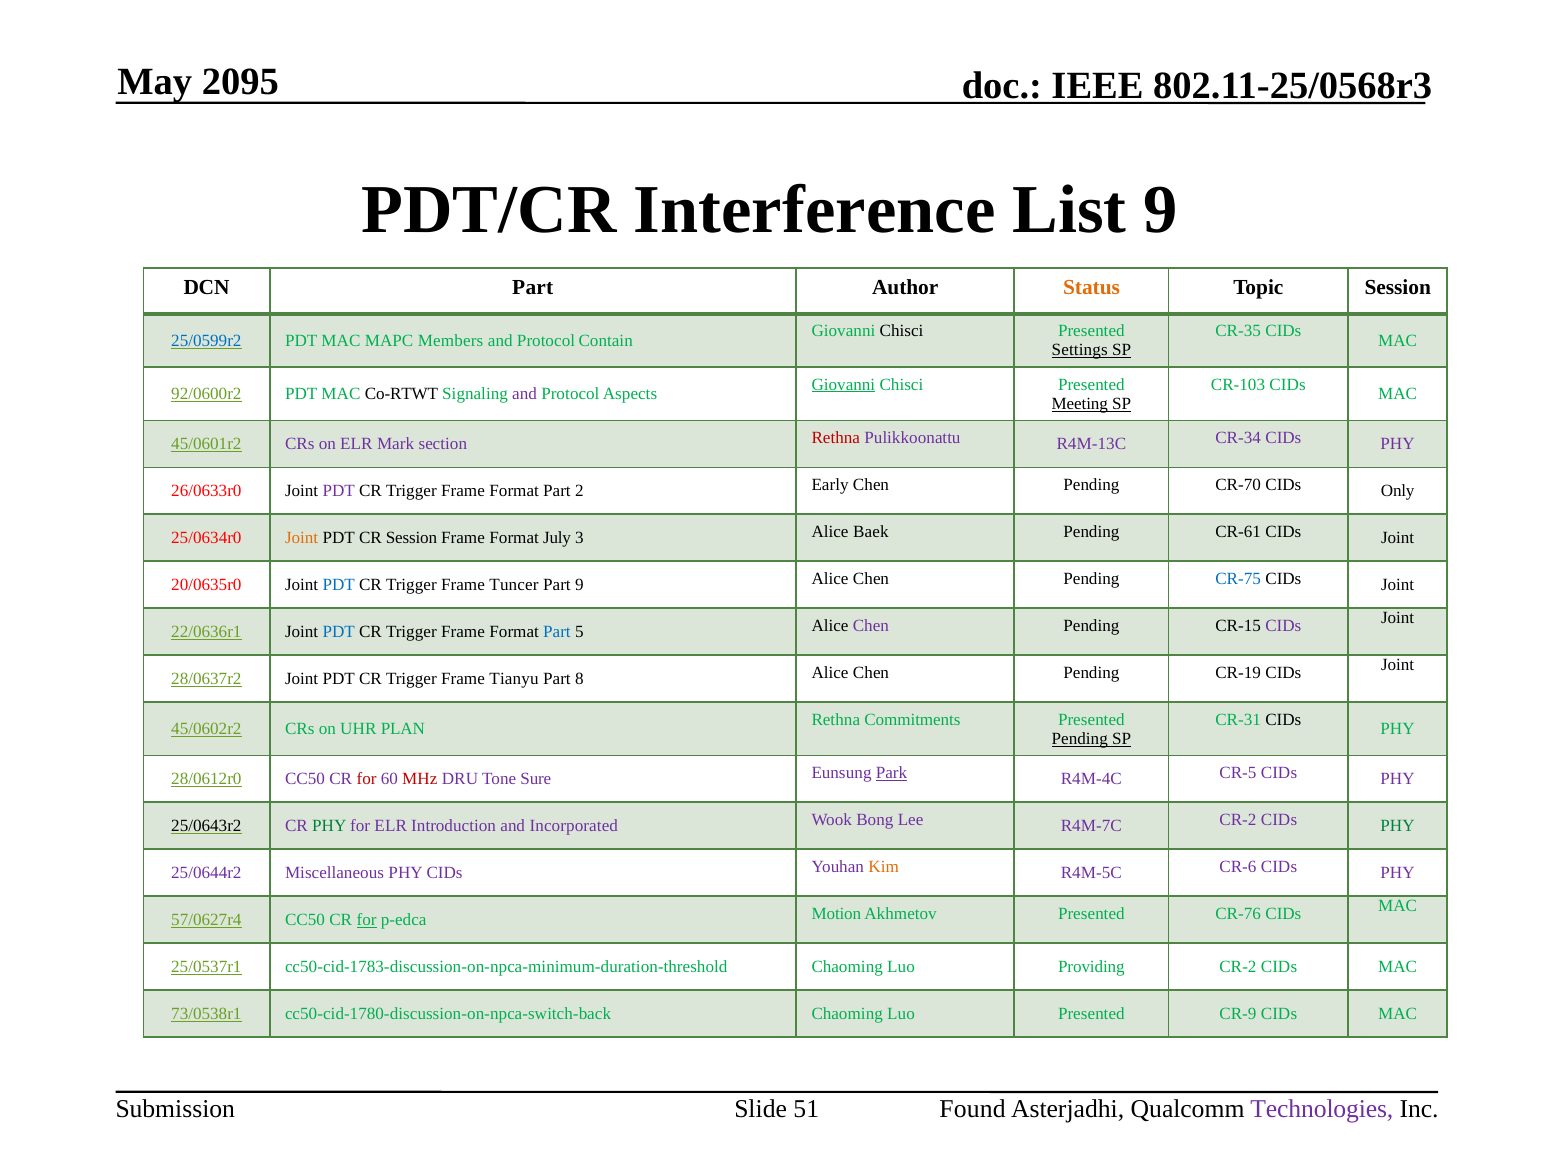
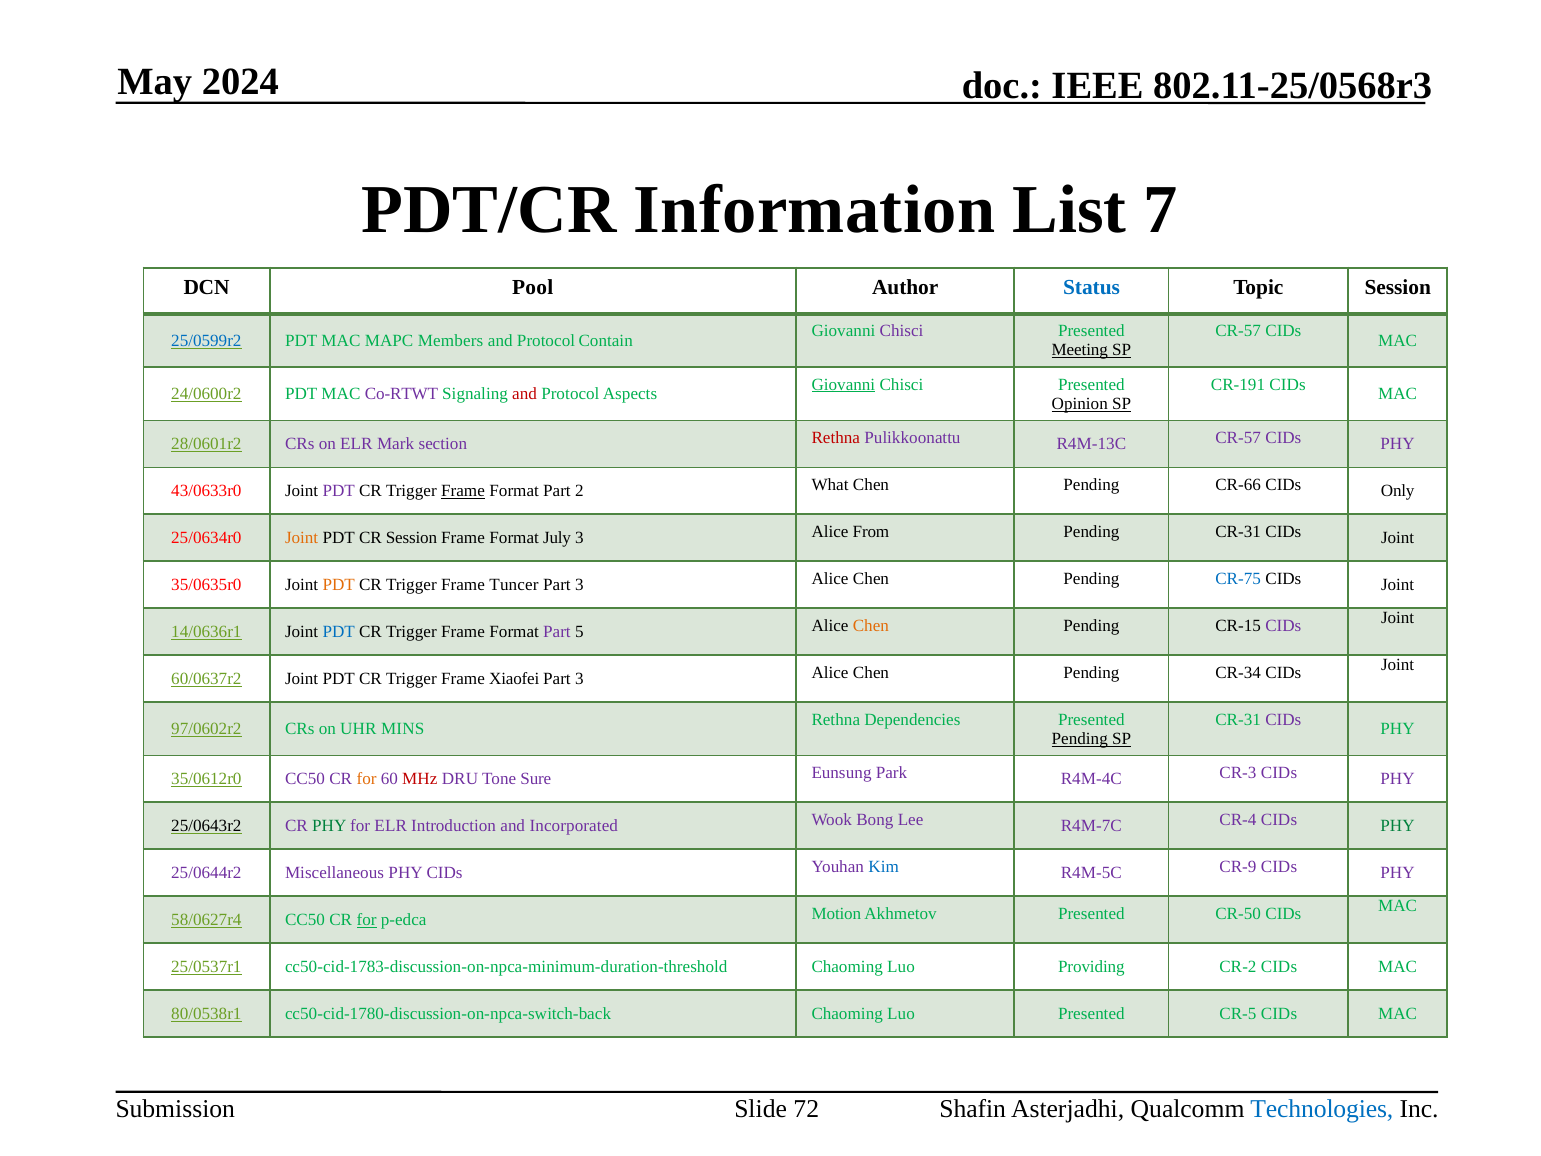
2095: 2095 -> 2024
Interference: Interference -> Information
List 9: 9 -> 7
DCN Part: Part -> Pool
Status colour: orange -> blue
Chisci at (902, 331) colour: black -> purple
CR-35 at (1238, 331): CR-35 -> CR-57
Settings: Settings -> Meeting
CR-103: CR-103 -> CR-191
92/0600r2: 92/0600r2 -> 24/0600r2
Co-RTWT colour: black -> purple
and at (525, 394) colour: purple -> red
Meeting: Meeting -> Opinion
45/0601r2: 45/0601r2 -> 28/0601r2
R4M-13C CR-34: CR-34 -> CR-57
26/0633r0: 26/0633r0 -> 43/0633r0
Frame at (463, 491) underline: none -> present
Early: Early -> What
CR-70: CR-70 -> CR-66
Baek: Baek -> From
Pending CR-61: CR-61 -> CR-31
20/0635r0: 20/0635r0 -> 35/0635r0
PDT at (339, 585) colour: blue -> orange
9 at (579, 585): 9 -> 3
22/0636r1: 22/0636r1 -> 14/0636r1
Part at (557, 632) colour: blue -> purple
Chen at (871, 626) colour: purple -> orange
28/0637r2: 28/0637r2 -> 60/0637r2
Tianyu: Tianyu -> Xiaofei
8 at (579, 679): 8 -> 3
CR-19: CR-19 -> CR-34
Commitments: Commitments -> Dependencies
CIDs at (1283, 719) colour: black -> purple
45/0602r2: 45/0602r2 -> 97/0602r2
PLAN: PLAN -> MINS
28/0612r0: 28/0612r0 -> 35/0612r0
for at (367, 779) colour: red -> orange
Park underline: present -> none
CR-5: CR-5 -> CR-3
R4M-7C CR-2: CR-2 -> CR-4
Kim colour: orange -> blue
CR-6: CR-6 -> CR-9
57/0627r4: 57/0627r4 -> 58/0627r4
CR-76: CR-76 -> CR-50
73/0538r1: 73/0538r1 -> 80/0538r1
CR-9: CR-9 -> CR-5
51: 51 -> 72
Found: Found -> Shafin
Technologies colour: purple -> blue
